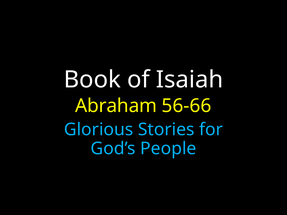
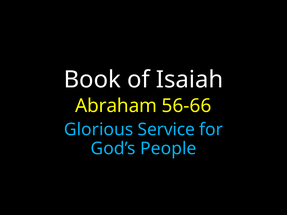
Stories: Stories -> Service
